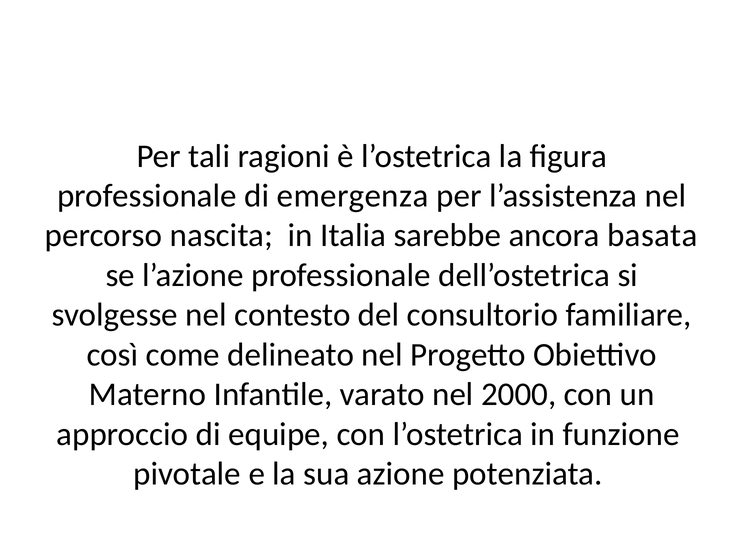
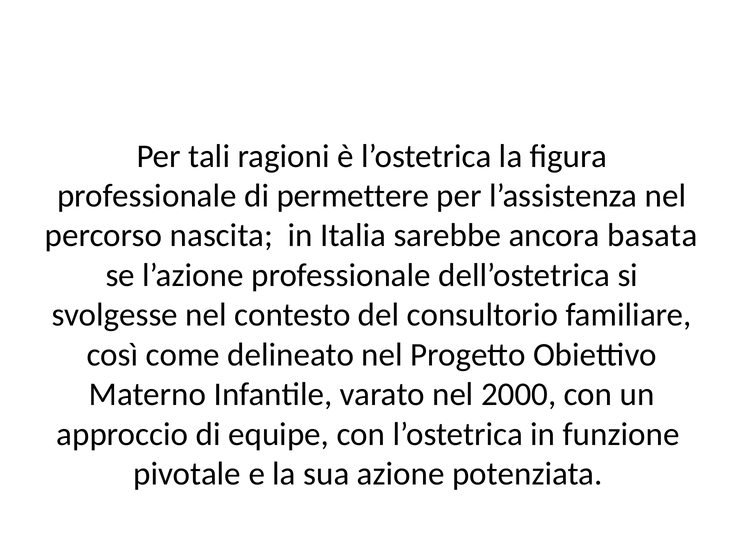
emergenza: emergenza -> permettere
